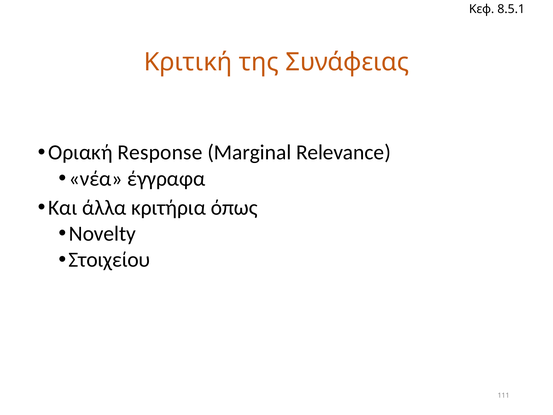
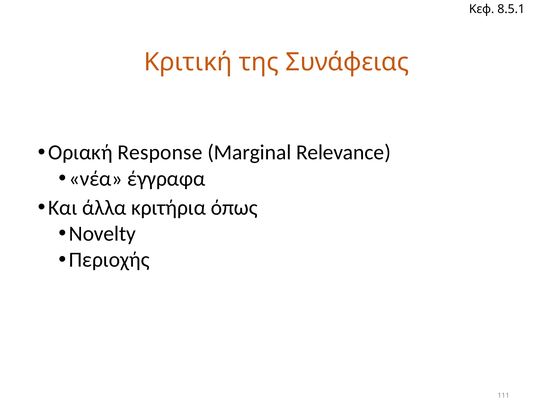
Στοιχείου: Στοιχείου -> Περιοχής
